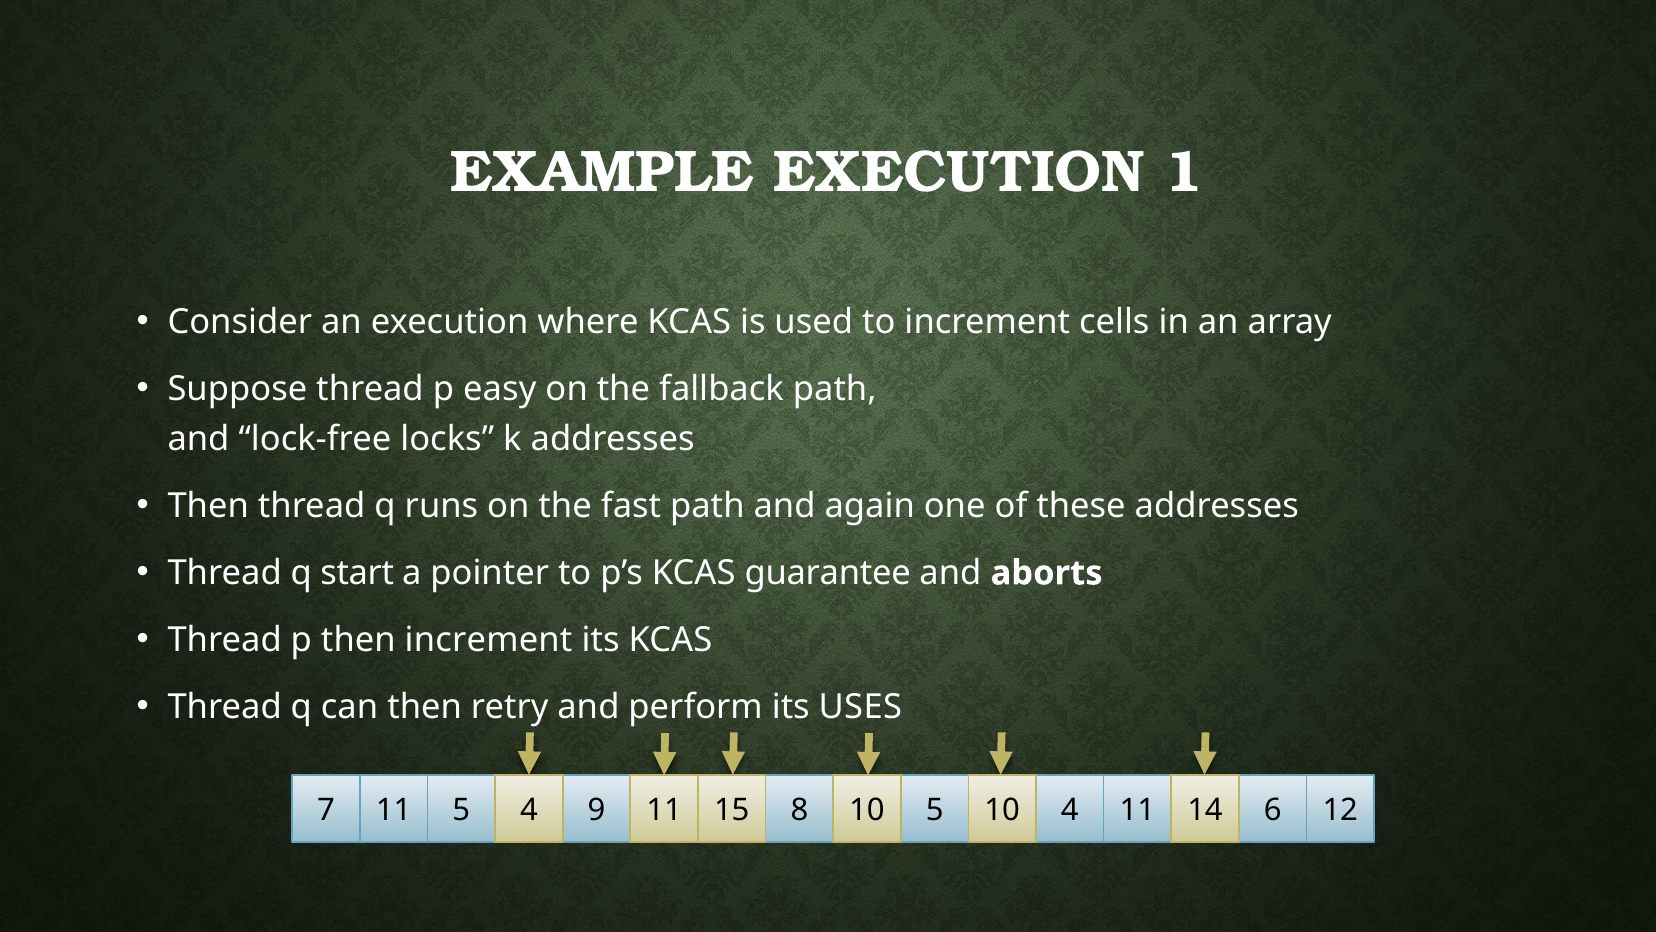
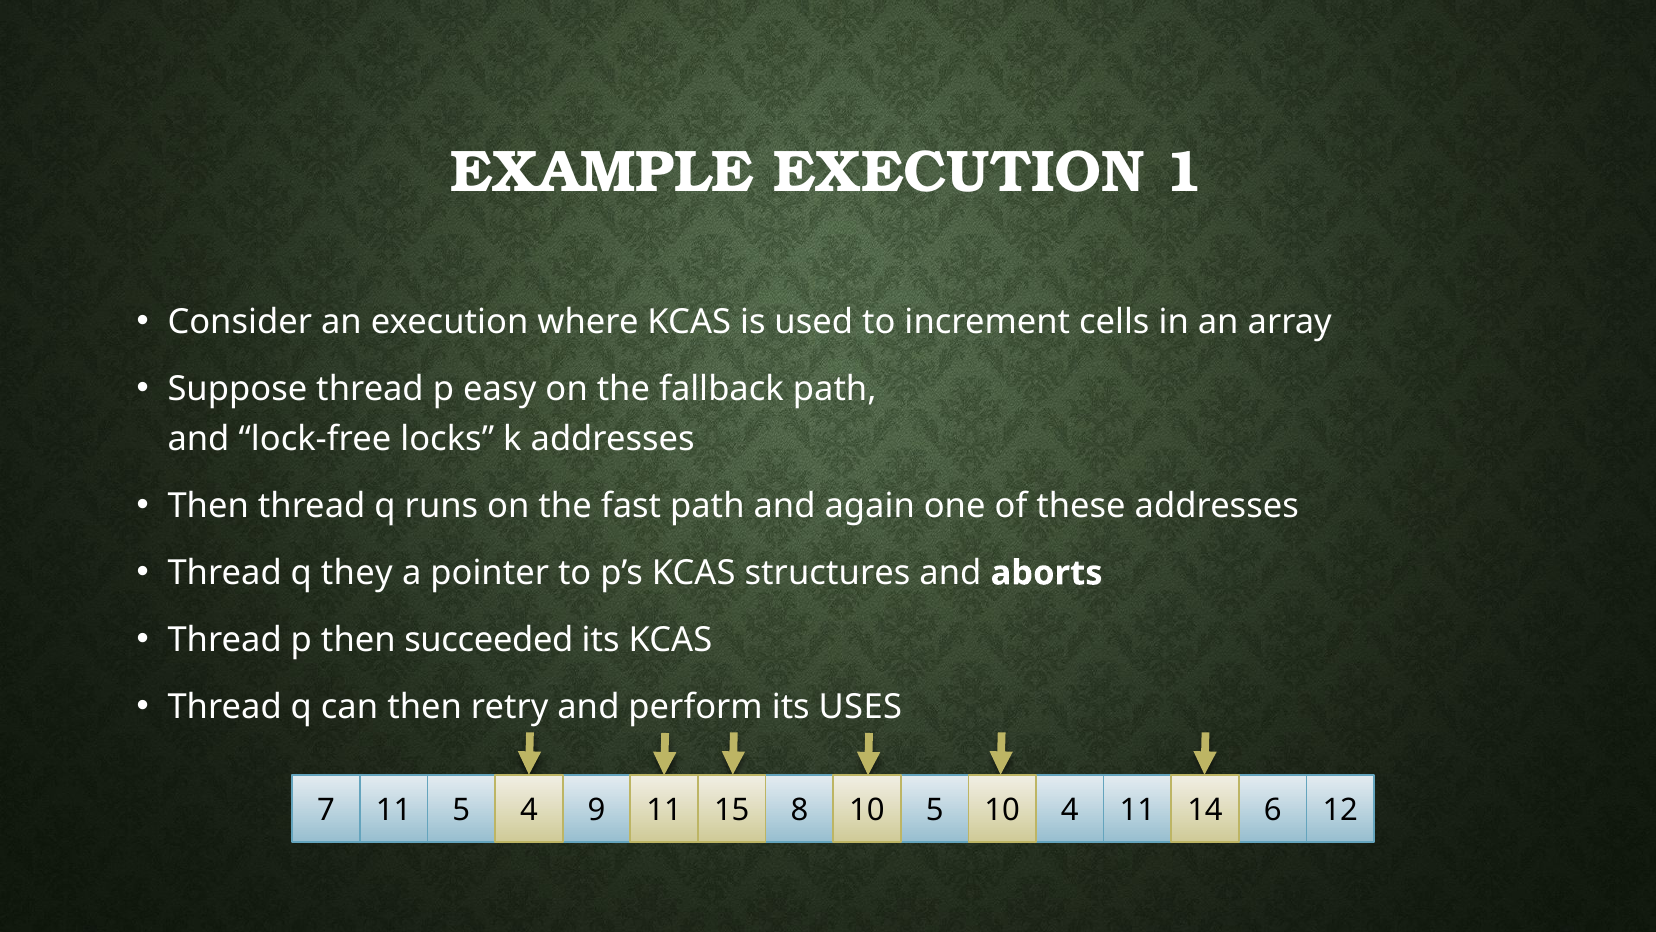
start: start -> they
guarantee: guarantee -> structures
then increment: increment -> succeeded
